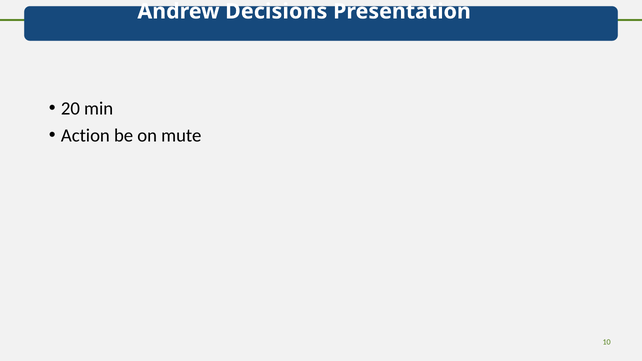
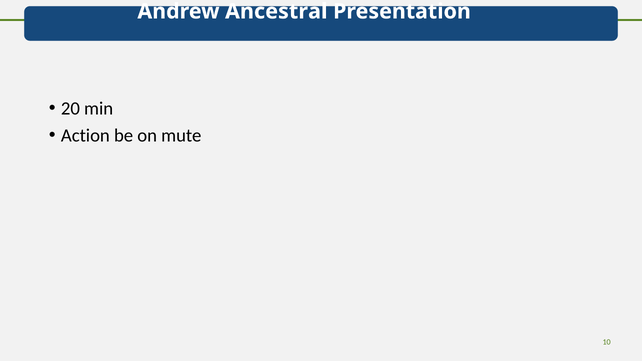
Decisions: Decisions -> Ancestral
